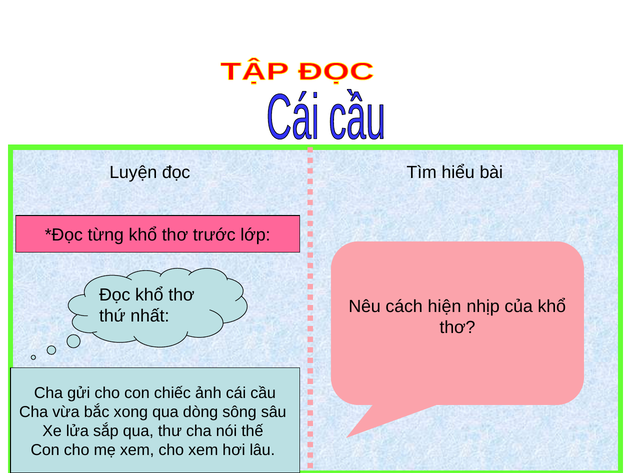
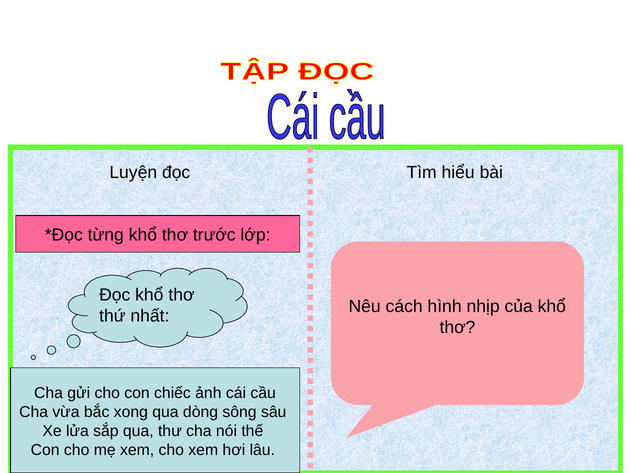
hiện: hiện -> hình
